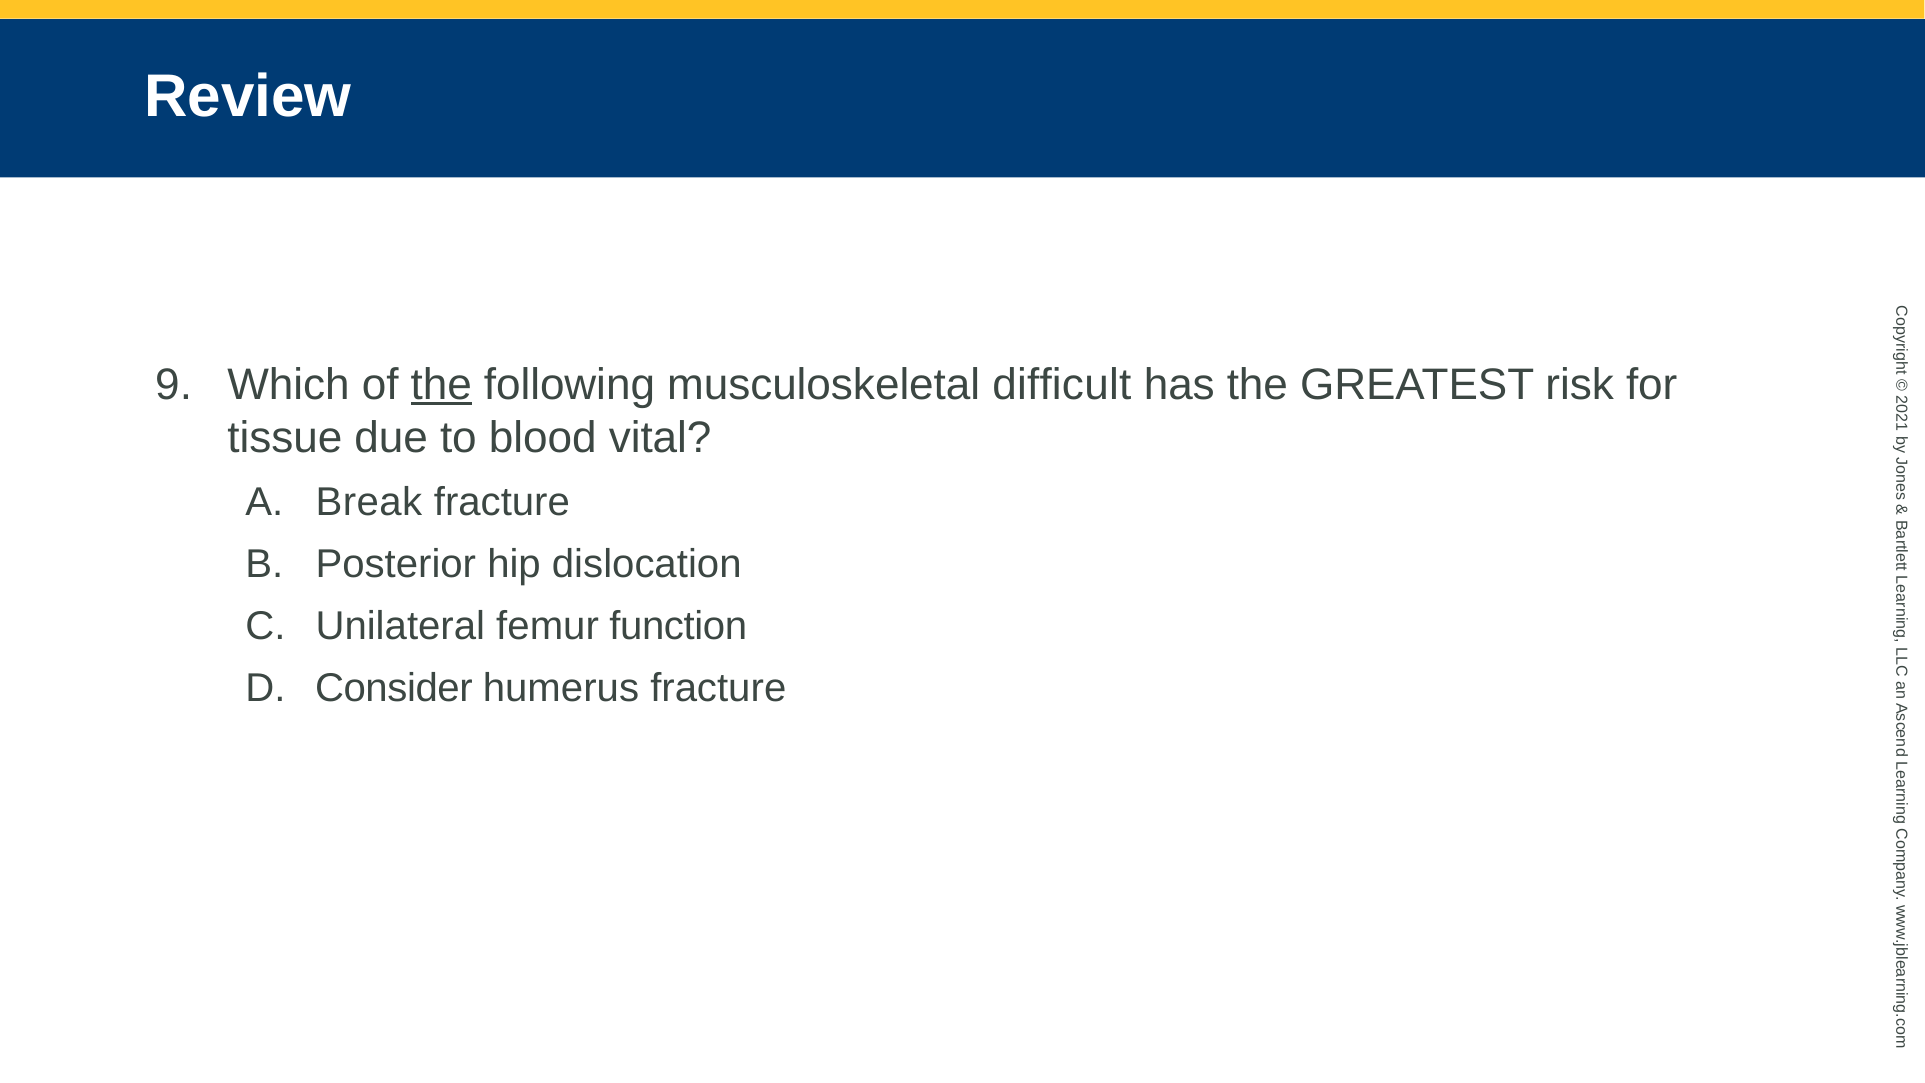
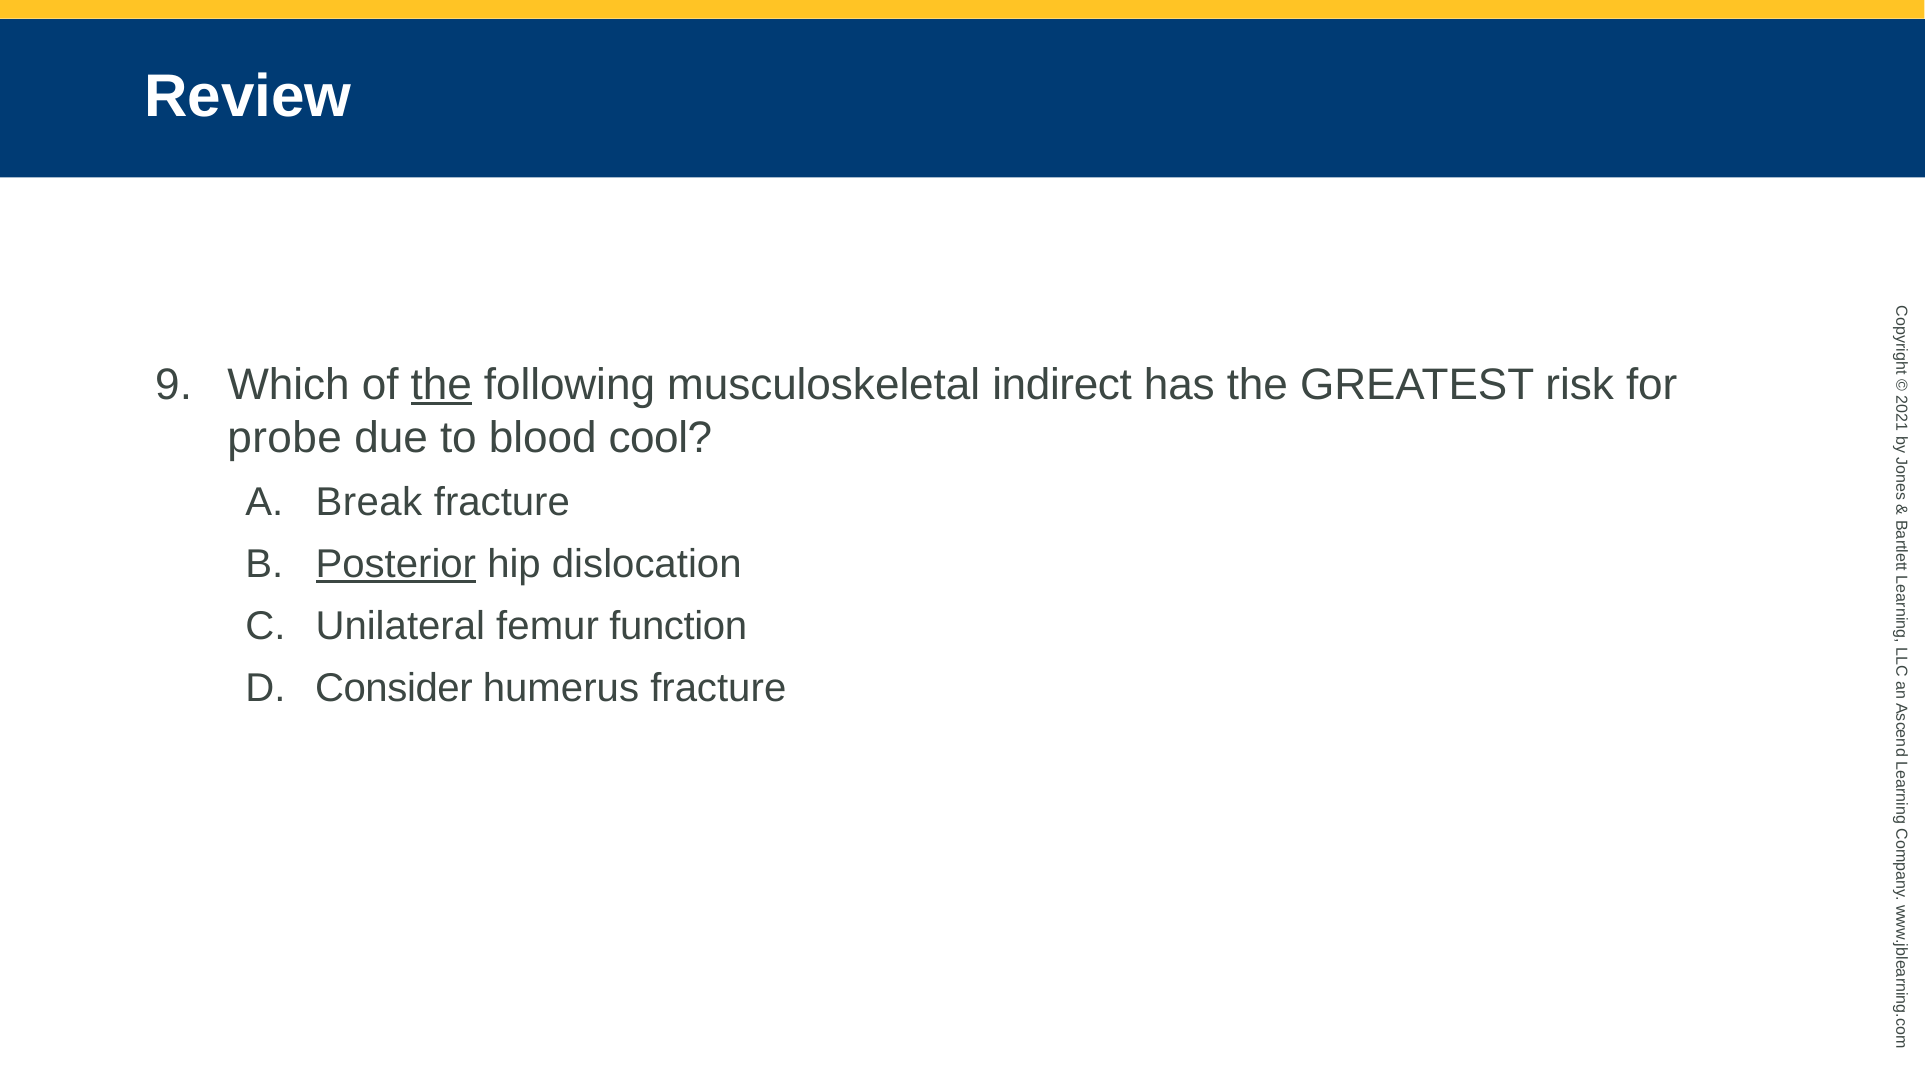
difficult: difficult -> indirect
tissue: tissue -> probe
vital: vital -> cool
Posterior underline: none -> present
